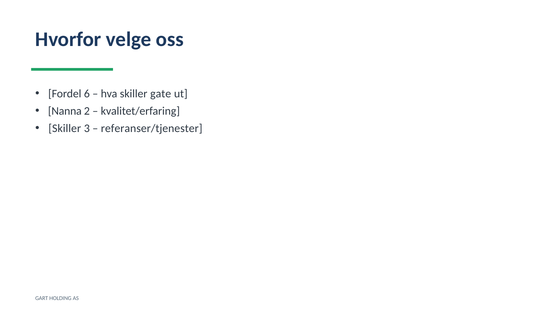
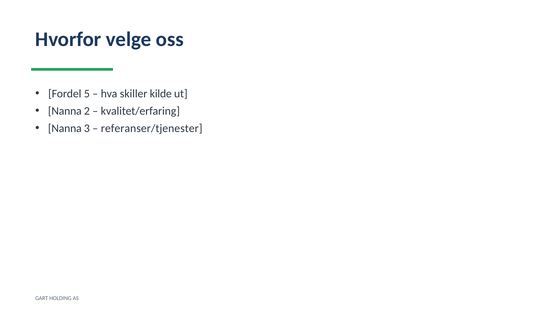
6: 6 -> 5
gate: gate -> kilde
Skiller at (65, 128): Skiller -> Nanna
